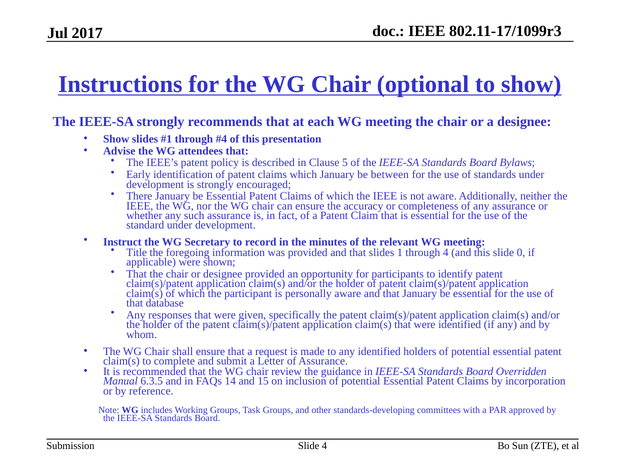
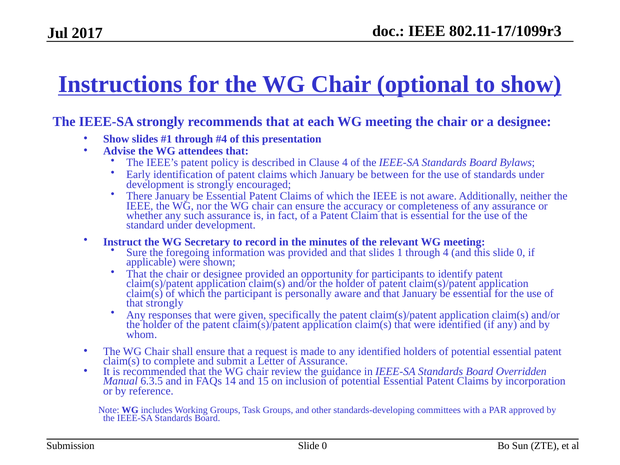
Clause 5: 5 -> 4
Title: Title -> Sure
that database: database -> strongly
4 at (324, 446): 4 -> 0
